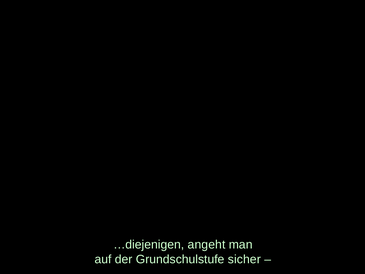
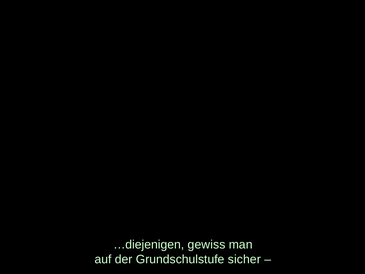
angeht: angeht -> gewiss
